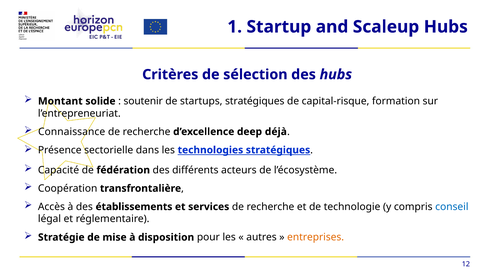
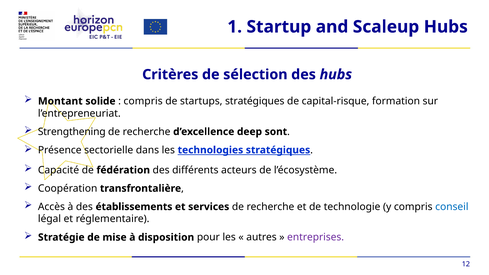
soutenir at (143, 101): soutenir -> compris
Connaissance: Connaissance -> Strengthening
déjà: déjà -> sont
entreprises colour: orange -> purple
